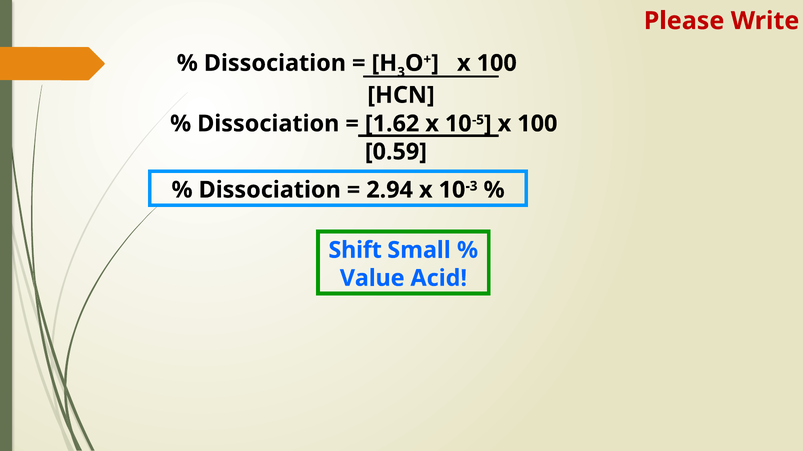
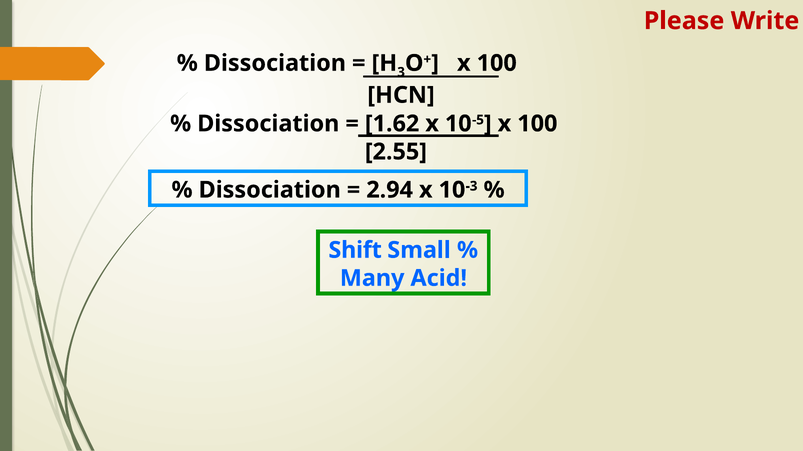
0.59: 0.59 -> 2.55
Value: Value -> Many
